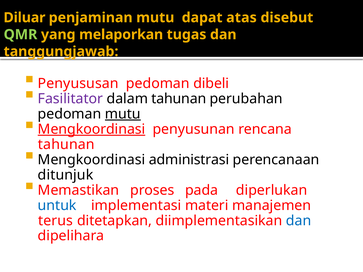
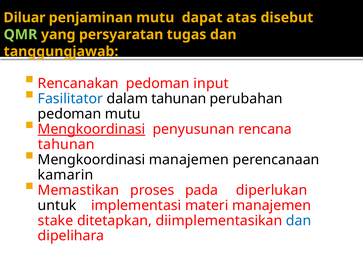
melaporkan: melaporkan -> persyaratan
Penyususan: Penyususan -> Rencanakan
dibeli: dibeli -> input
Fasilitator colour: purple -> blue
mutu at (123, 114) underline: present -> none
Mengkoordinasi administrasi: administrasi -> manajemen
ditunjuk: ditunjuk -> kamarin
untuk colour: blue -> black
terus: terus -> stake
